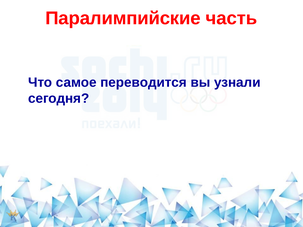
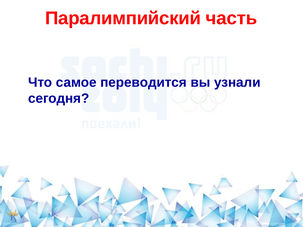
Паралимпийские: Паралимпийские -> Паралимпийский
